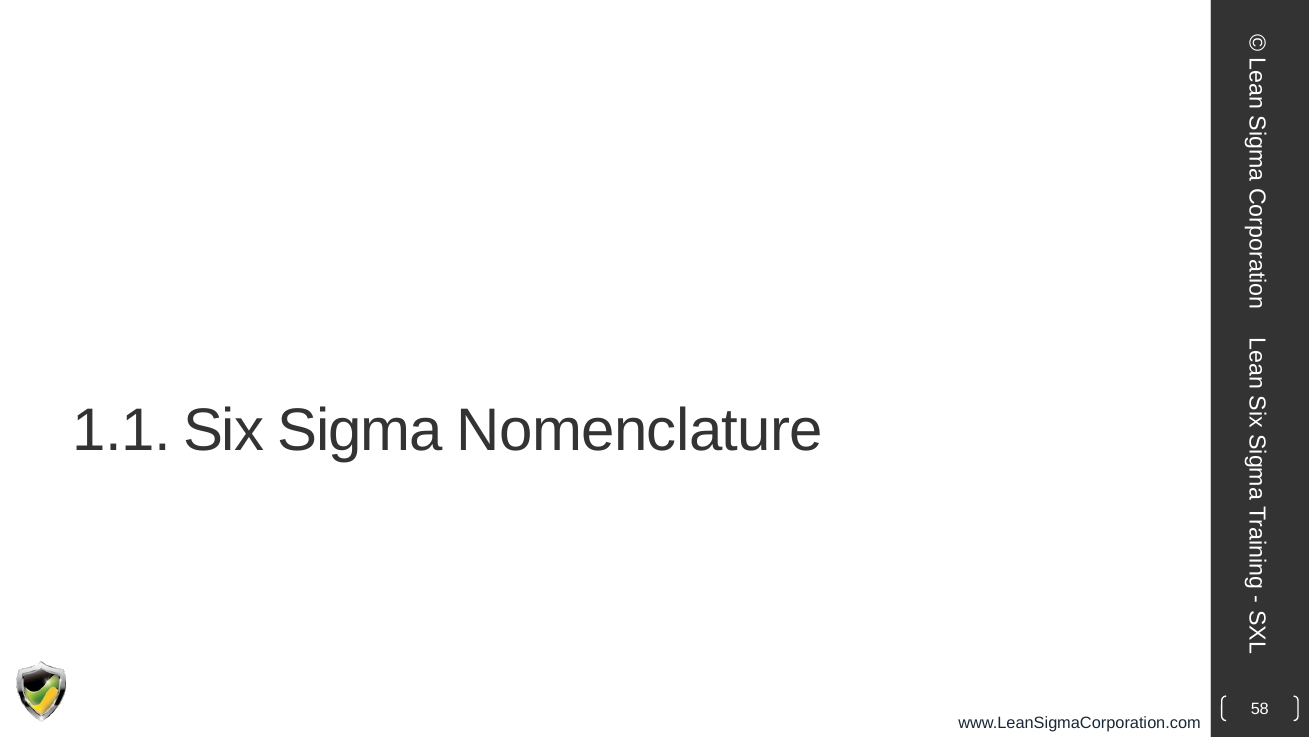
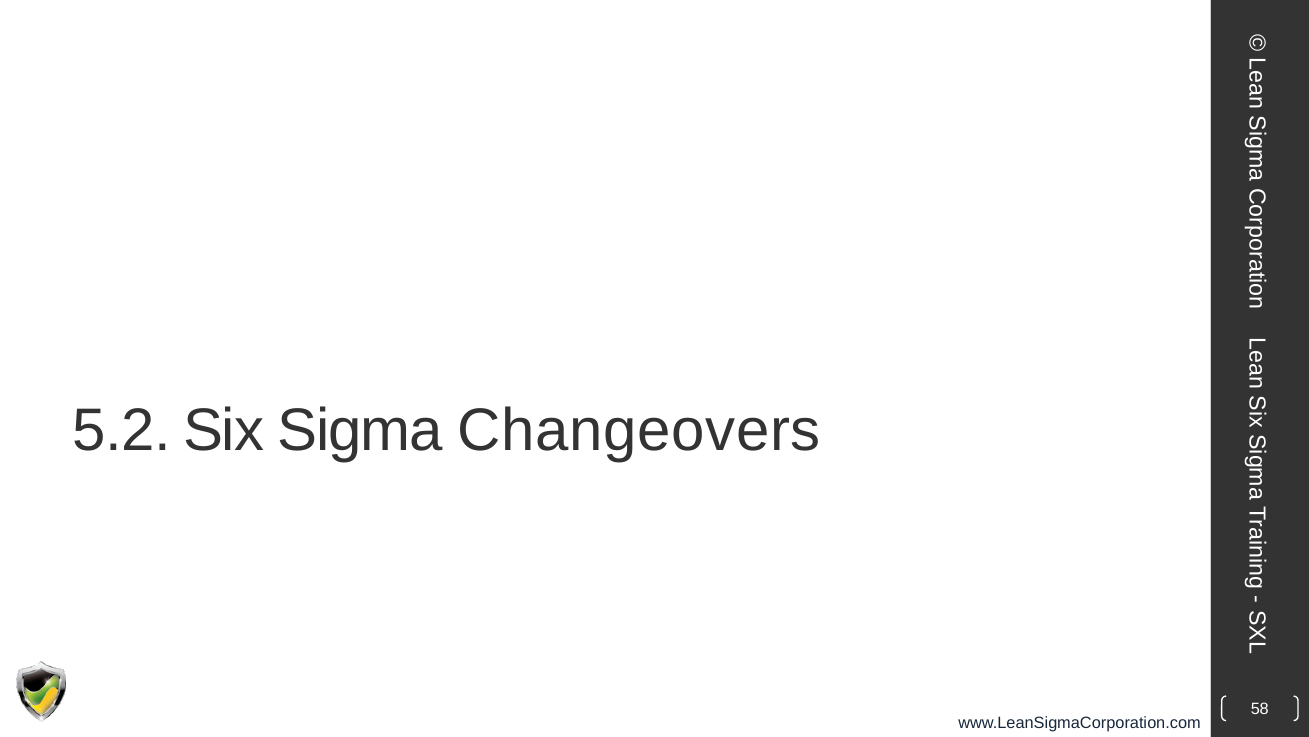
1.1: 1.1 -> 5.2
Nomenclature: Nomenclature -> Changeovers
